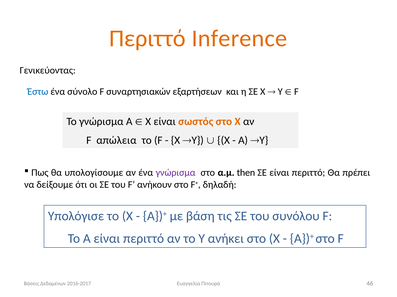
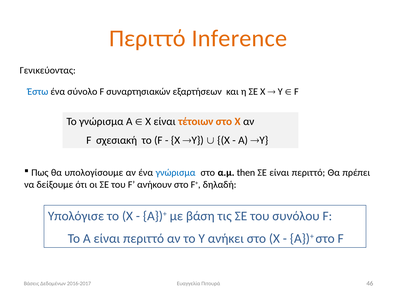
σωστός: σωστός -> τέτοιων
απώλεια: απώλεια -> σχεσιακή
γνώρισμα at (176, 173) colour: purple -> blue
